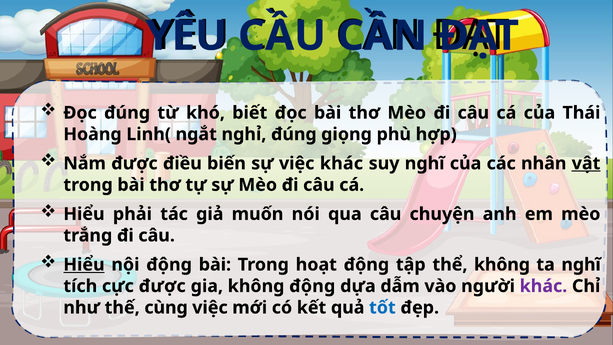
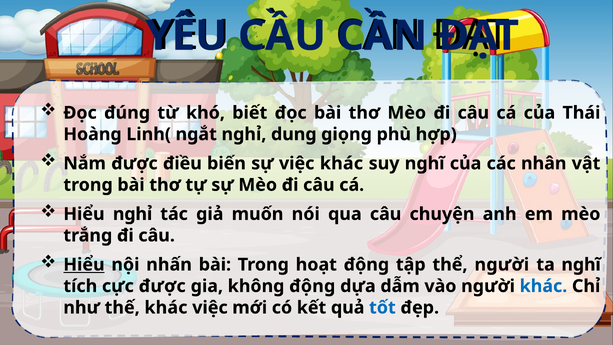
nghỉ đúng: đúng -> dung
vật underline: present -> none
Hiểu phải: phải -> nghỉ
nội động: động -> nhấn
thể không: không -> người
khác at (543, 286) colour: purple -> blue
thế cùng: cùng -> khác
